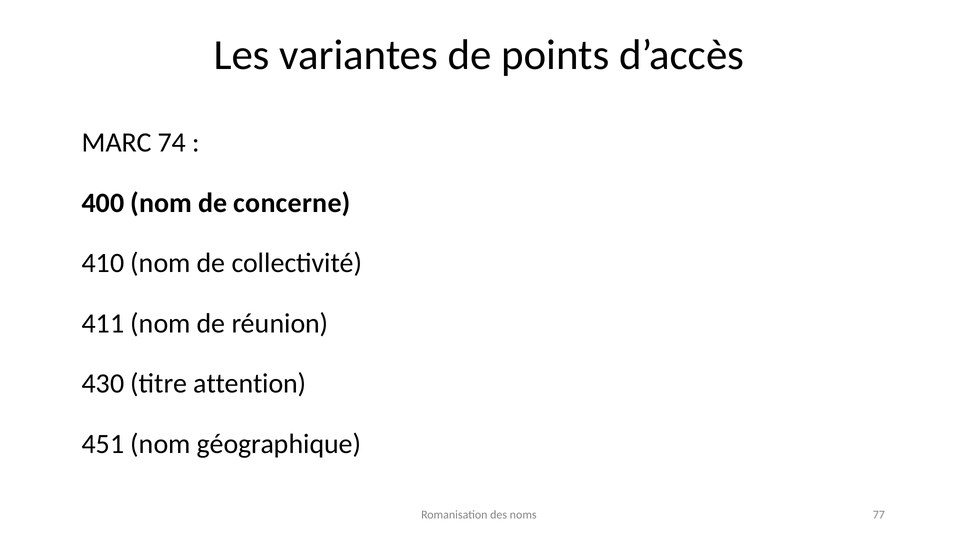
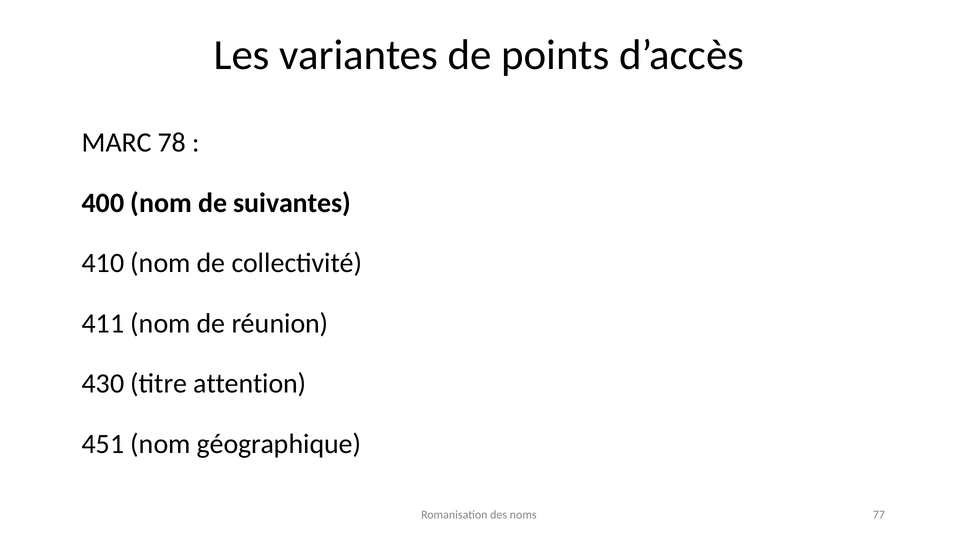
74: 74 -> 78
concerne: concerne -> suivantes
